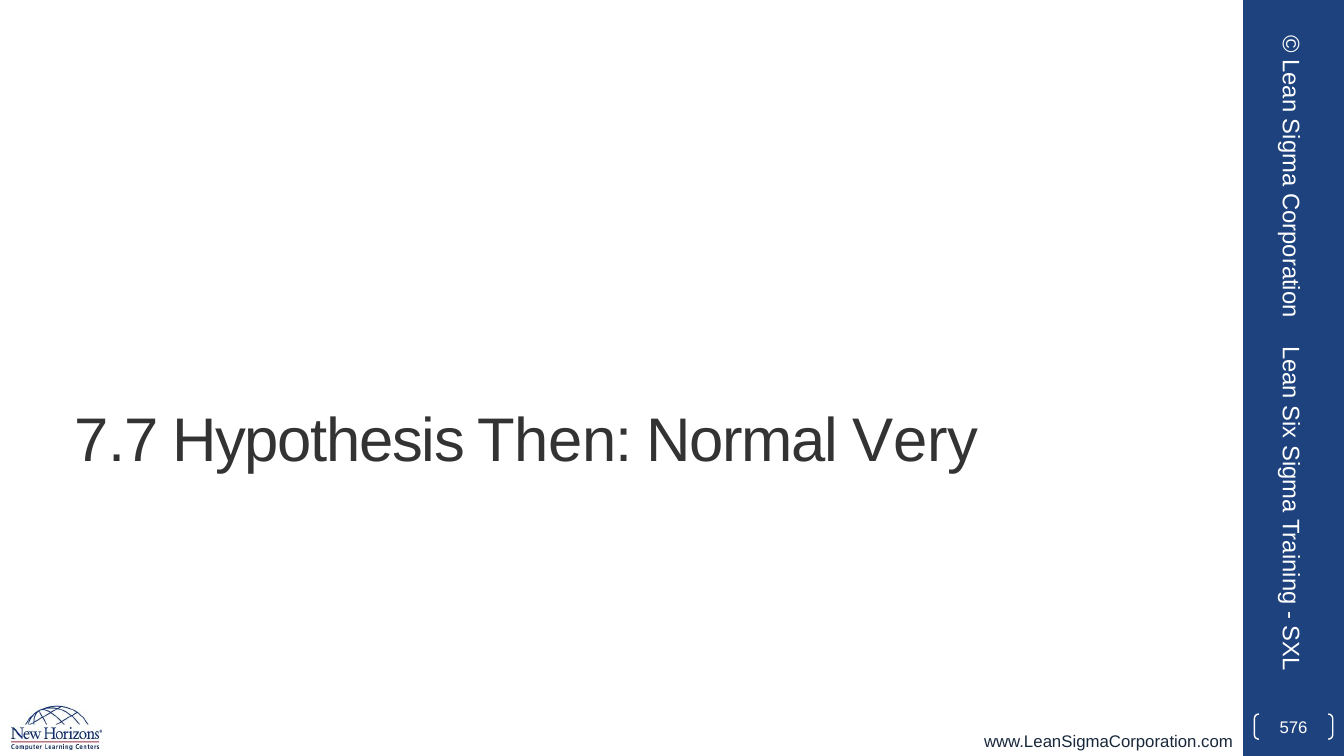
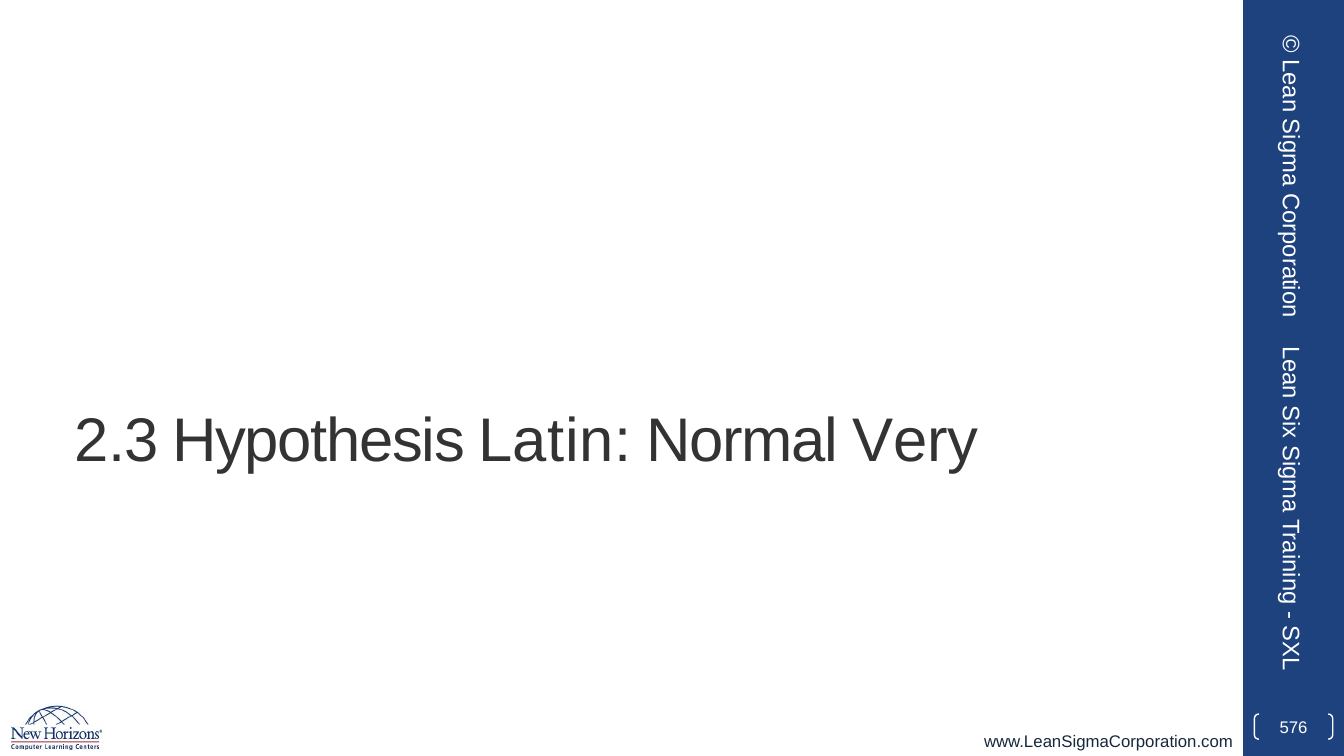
7.7: 7.7 -> 2.3
Then: Then -> Latin
